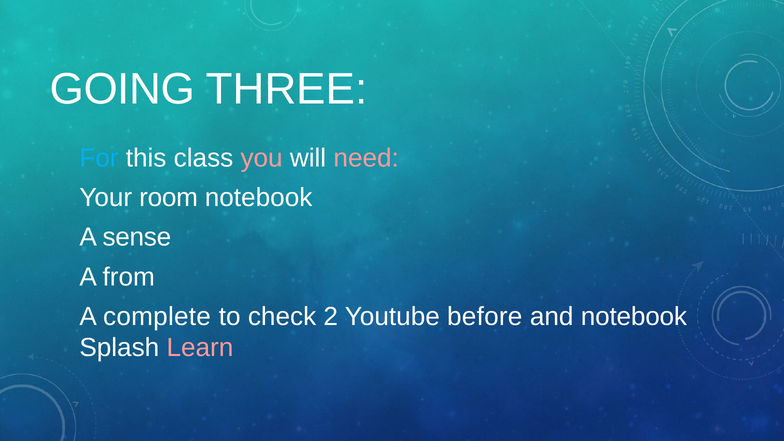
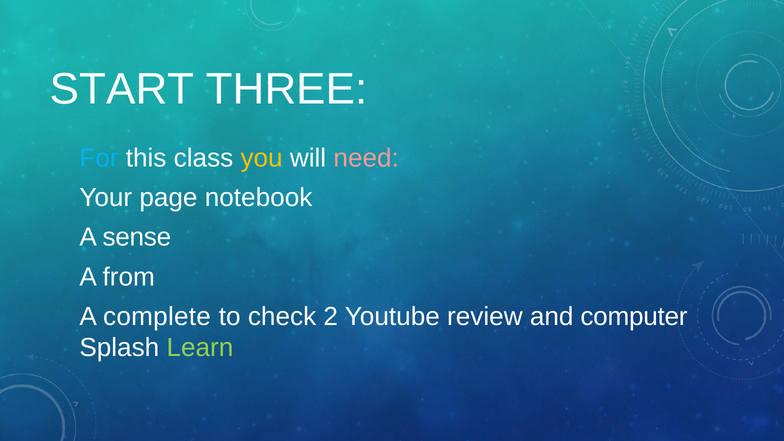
GOING: GOING -> START
you colour: pink -> yellow
room: room -> page
before: before -> review
and notebook: notebook -> computer
Learn colour: pink -> light green
